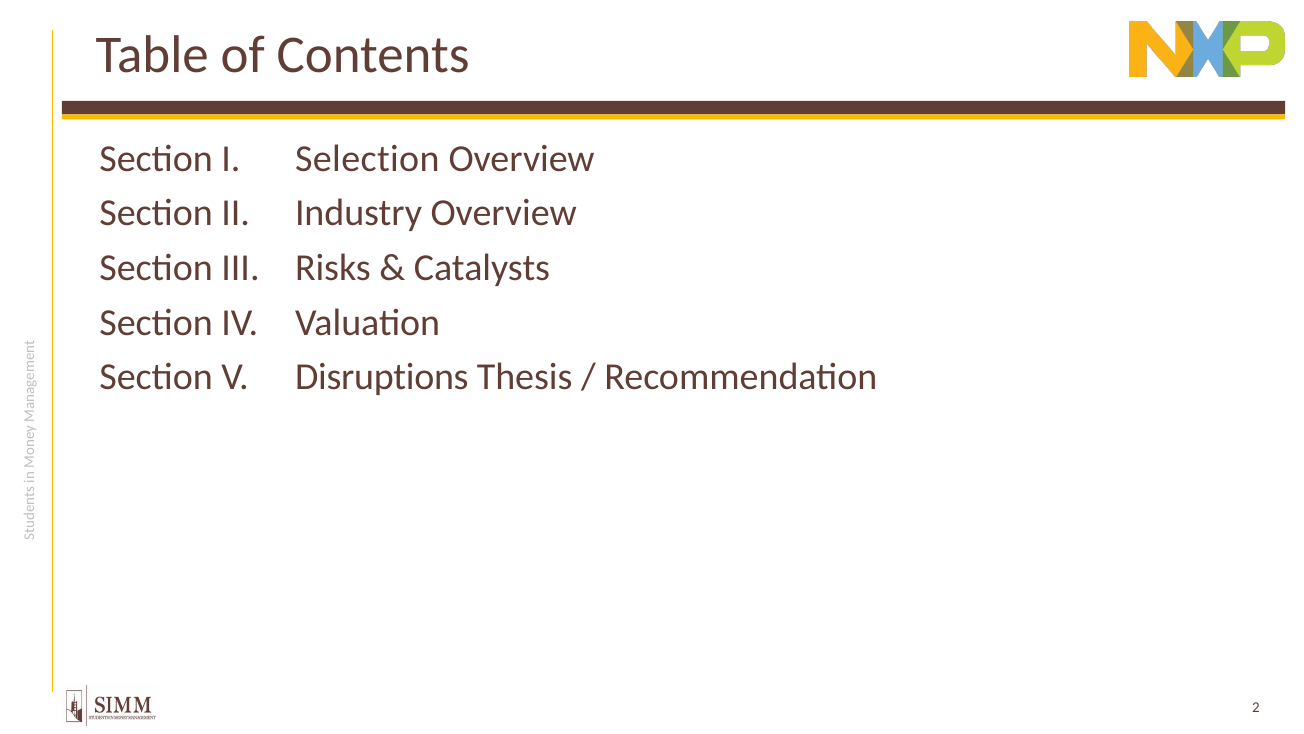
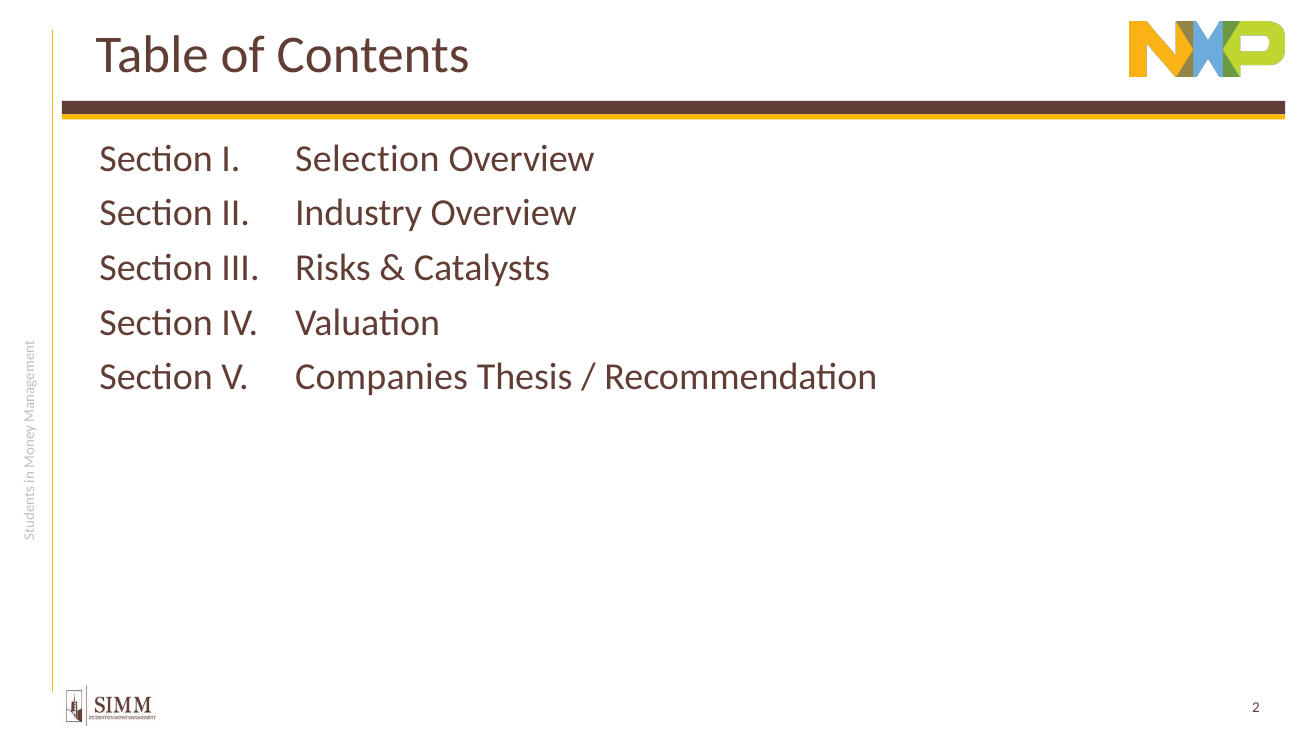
Disruptions: Disruptions -> Companies
